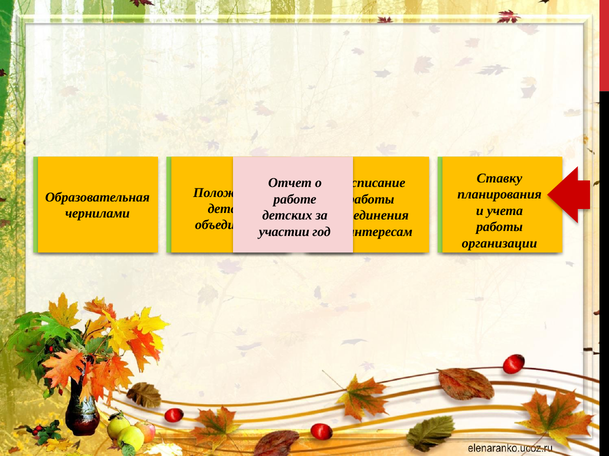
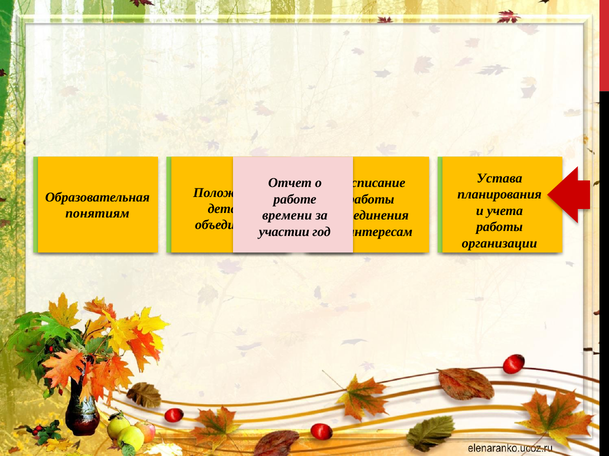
Ставку: Ставку -> Устава
чернилами: чернилами -> понятиям
детских: детских -> времени
